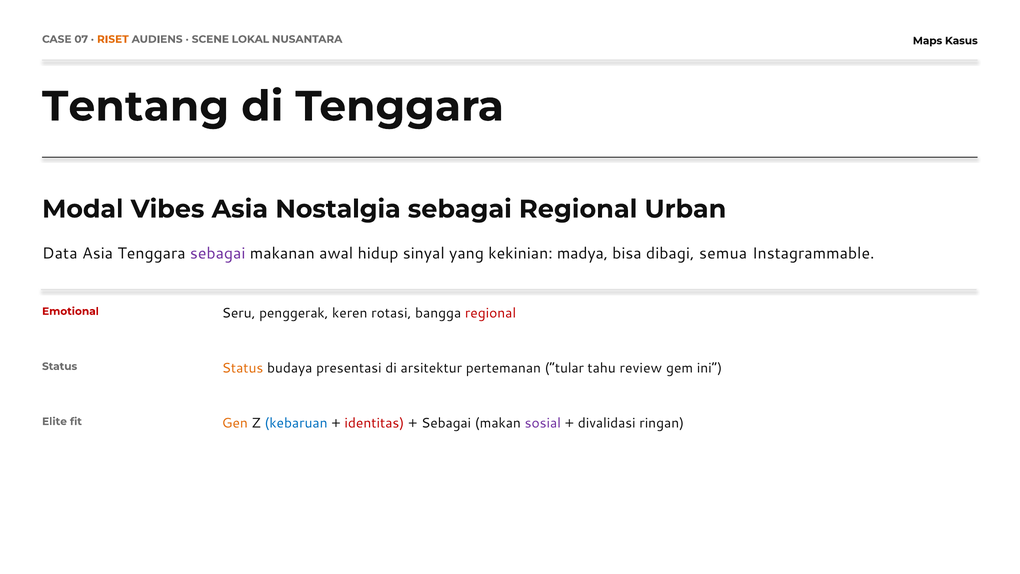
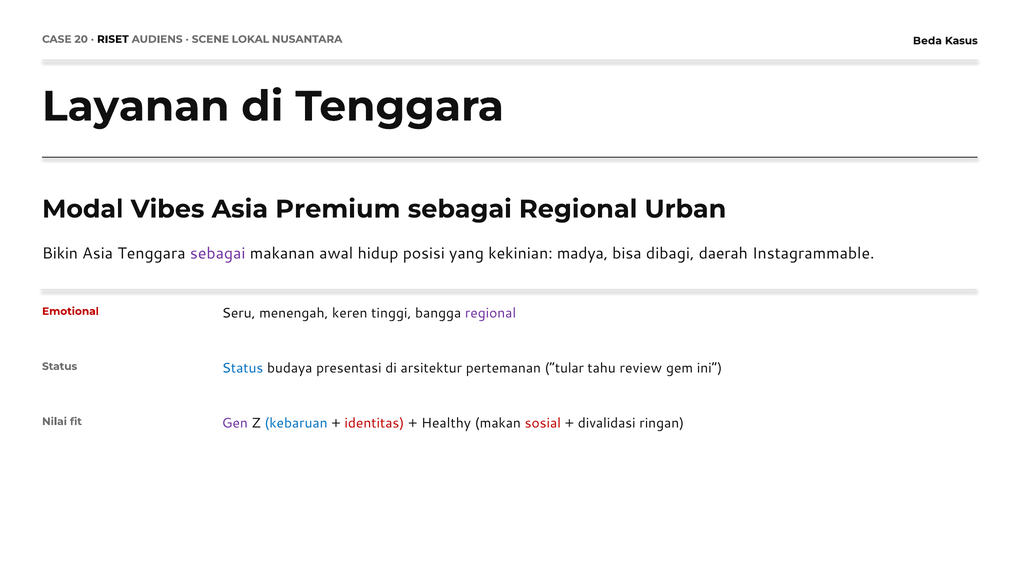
07: 07 -> 20
RISET colour: orange -> black
Maps: Maps -> Beda
Tentang: Tentang -> Layanan
Nostalgia: Nostalgia -> Premium
Data: Data -> Bikin
sinyal: sinyal -> posisi
semua: semua -> daerah
penggerak: penggerak -> menengah
rotasi: rotasi -> tinggi
regional at (491, 313) colour: red -> purple
Status at (243, 368) colour: orange -> blue
Elite: Elite -> Nilai
Gen colour: orange -> purple
Sebagai at (446, 423): Sebagai -> Healthy
sosial colour: purple -> red
